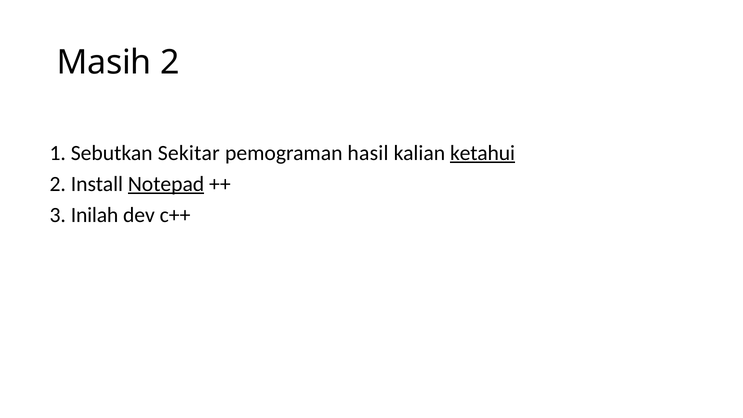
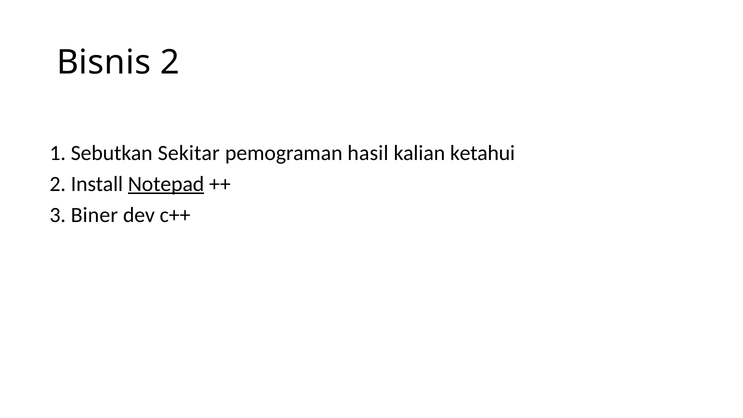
Masih: Masih -> Bisnis
ketahui underline: present -> none
Inilah: Inilah -> Biner
